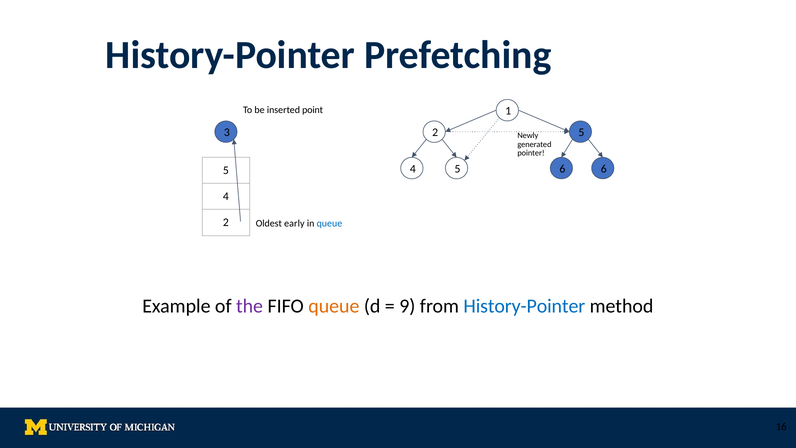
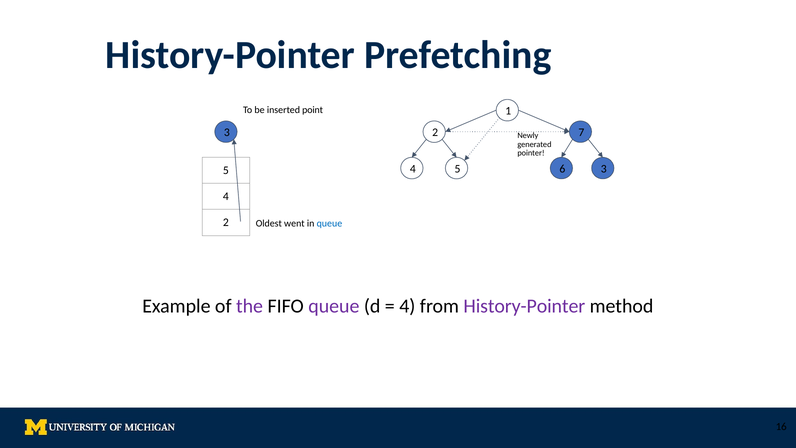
2 5: 5 -> 7
6 6: 6 -> 3
early: early -> went
queue at (334, 306) colour: orange -> purple
9 at (407, 306): 9 -> 4
History-Pointer at (524, 306) colour: blue -> purple
